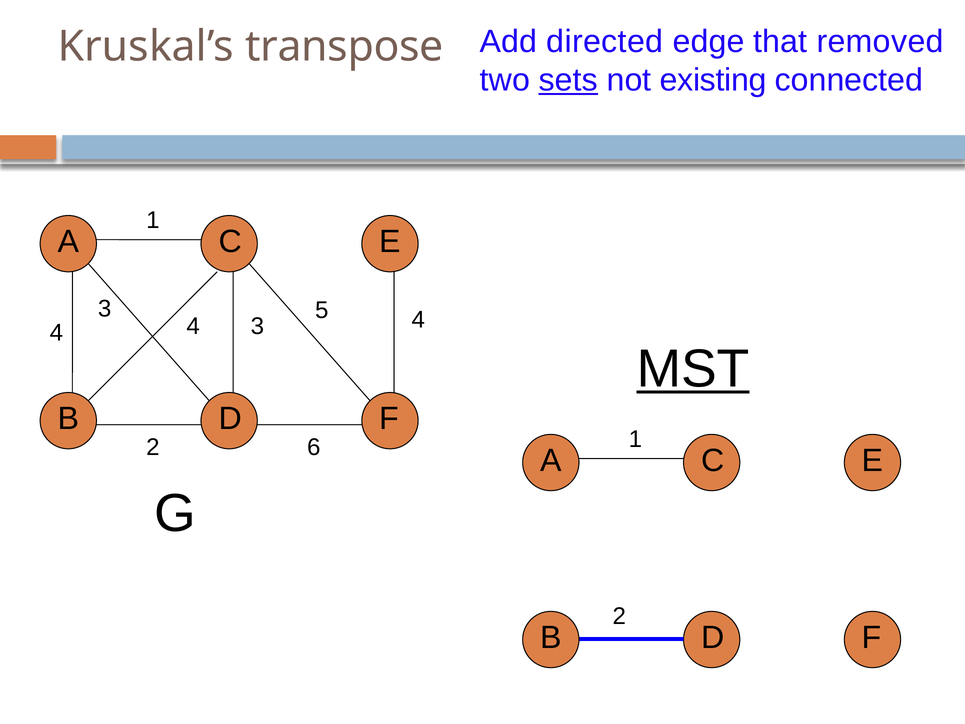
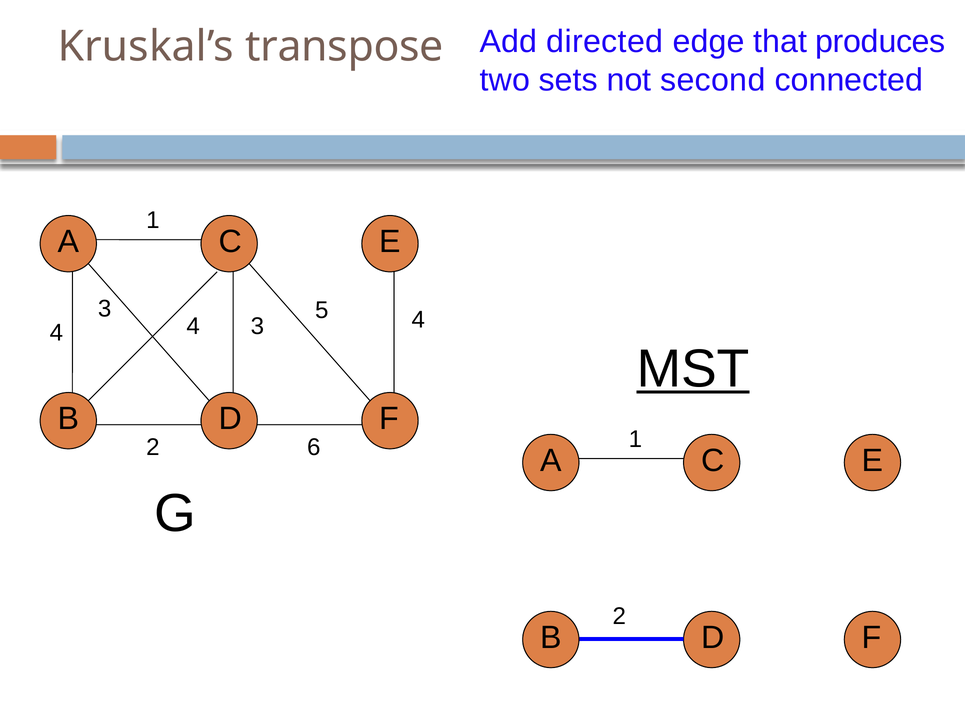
removed: removed -> produces
sets underline: present -> none
existing: existing -> second
